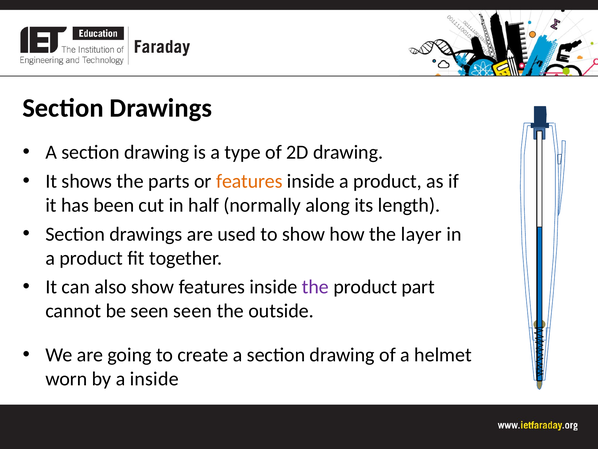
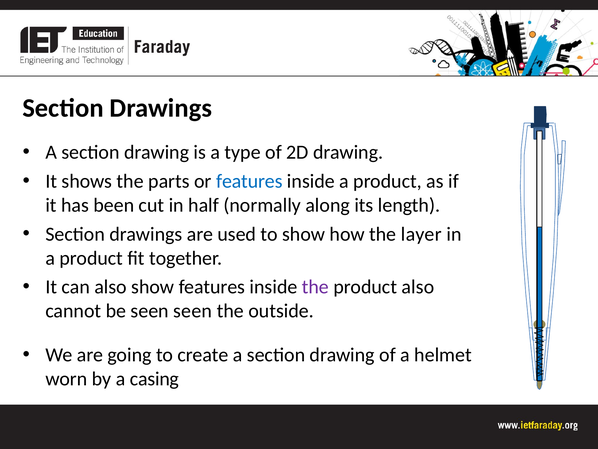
features at (249, 181) colour: orange -> blue
product part: part -> also
a inside: inside -> casing
